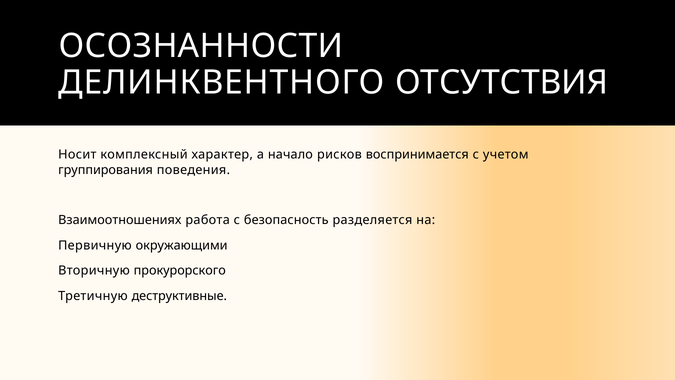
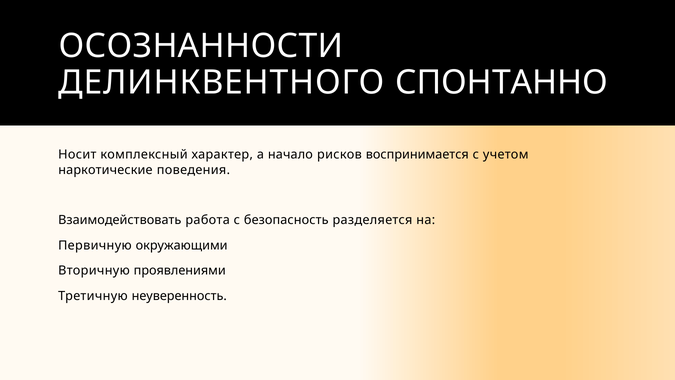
ОТСУТСТВИЯ: ОТСУТСТВИЯ -> СПОНТАННО
группирования: группирования -> наркотические
Взаимоотношениях: Взаимоотношениях -> Взаимодействовать
прокурорского: прокурорского -> проявлениями
деструктивные: деструктивные -> неуверенность
